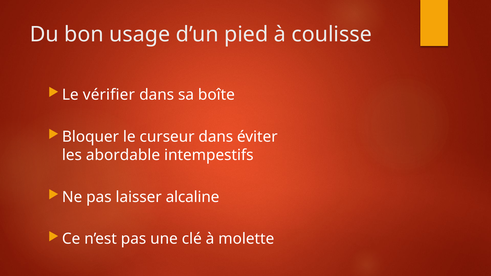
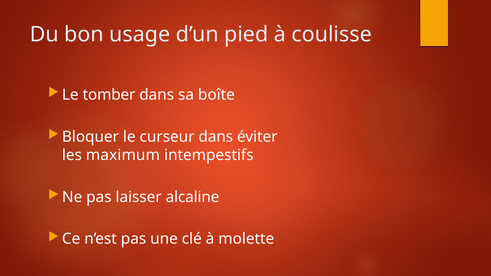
vérifier: vérifier -> tomber
abordable: abordable -> maximum
